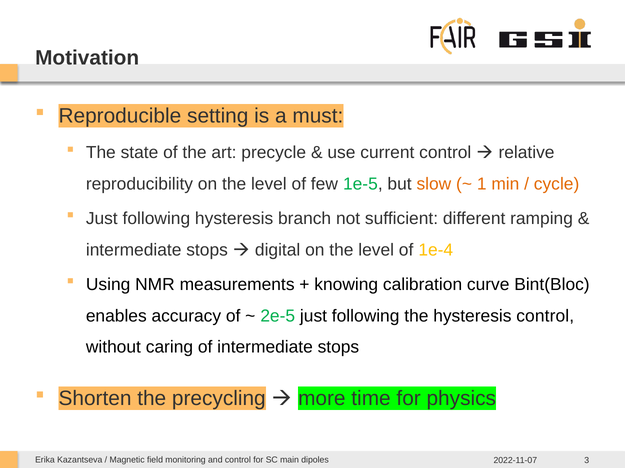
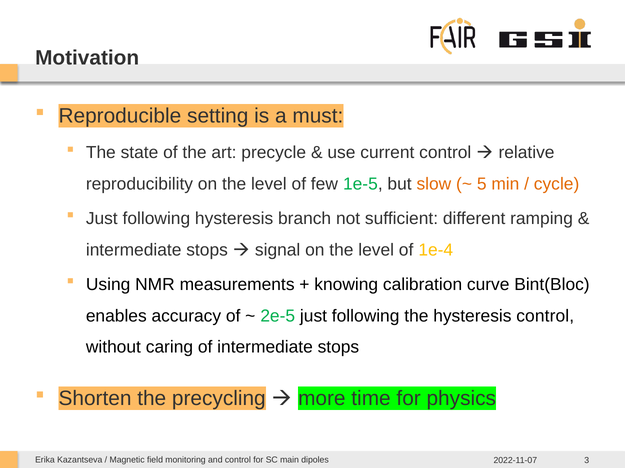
1: 1 -> 5
digital: digital -> signal
